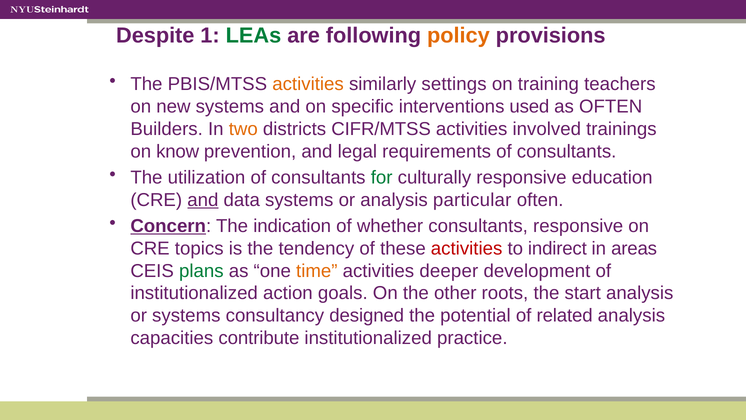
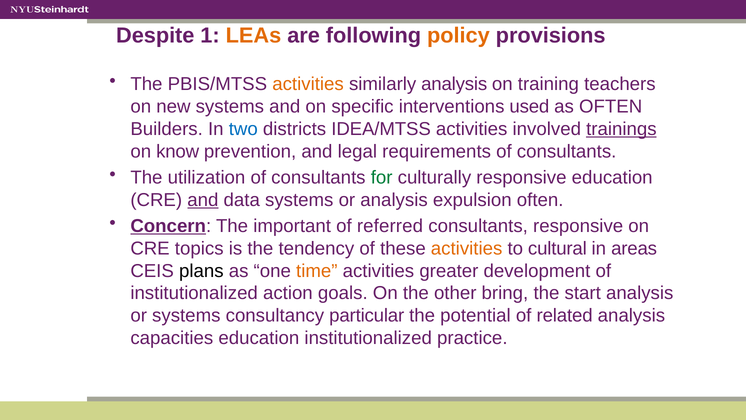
LEAs colour: green -> orange
similarly settings: settings -> analysis
two colour: orange -> blue
CIFR/MTSS: CIFR/MTSS -> IDEA/MTSS
trainings underline: none -> present
particular: particular -> expulsion
indication: indication -> important
whether: whether -> referred
activities at (467, 248) colour: red -> orange
indirect: indirect -> cultural
plans colour: green -> black
deeper: deeper -> greater
roots: roots -> bring
designed: designed -> particular
capacities contribute: contribute -> education
